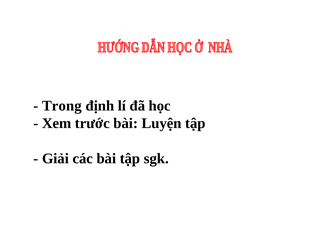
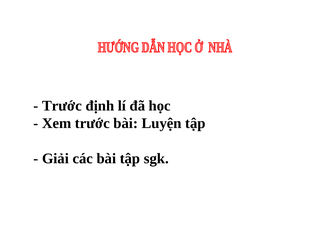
Trong at (62, 105): Trong -> Trước
